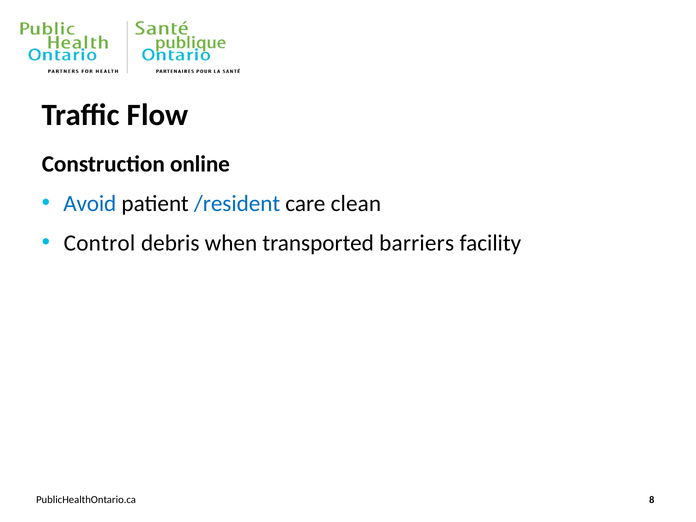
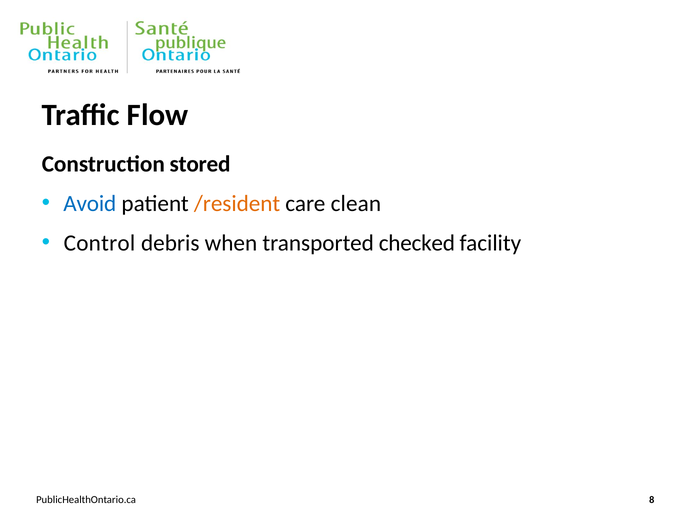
online: online -> stored
/resident colour: blue -> orange
barriers: barriers -> checked
